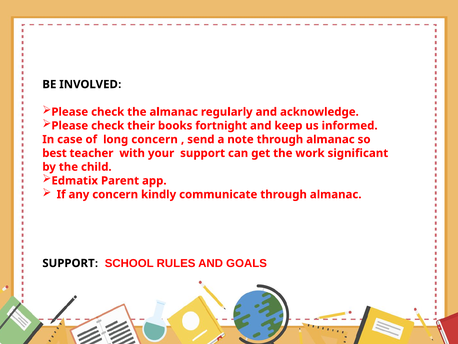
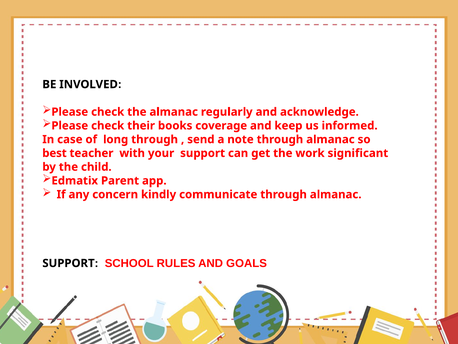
fortnight: fortnight -> coverage
long concern: concern -> through
